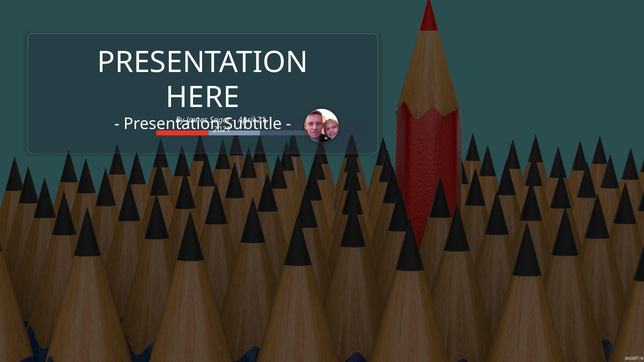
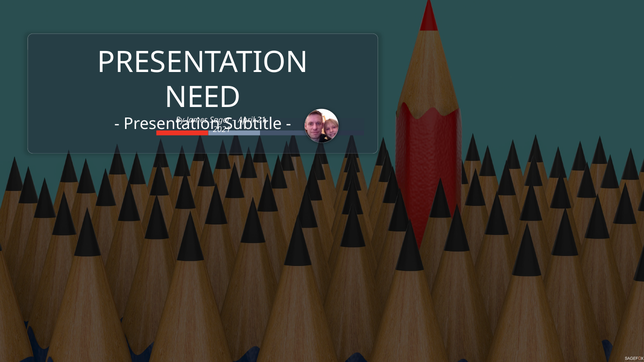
HERE: HERE -> NEED
